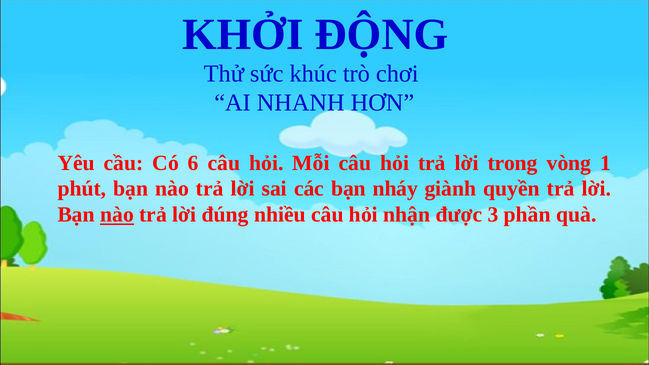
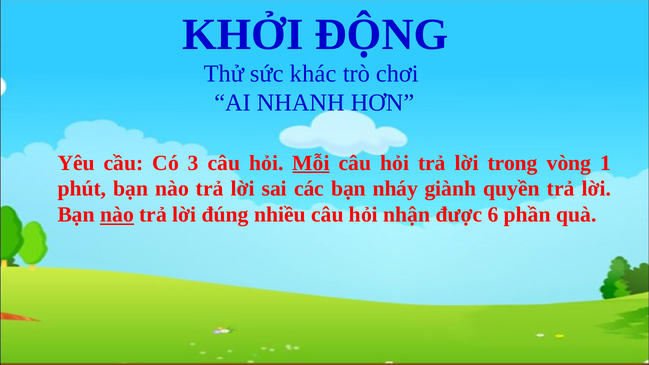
khúc: khúc -> khác
6: 6 -> 3
Mỗi underline: none -> present
3: 3 -> 6
